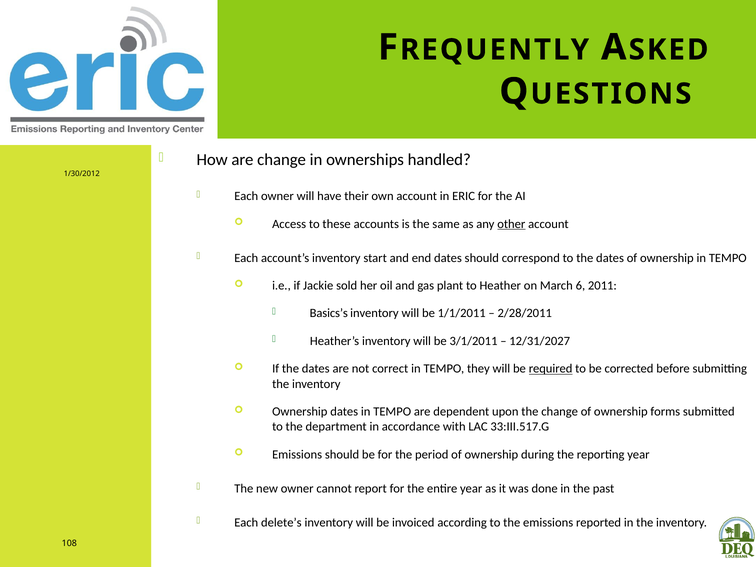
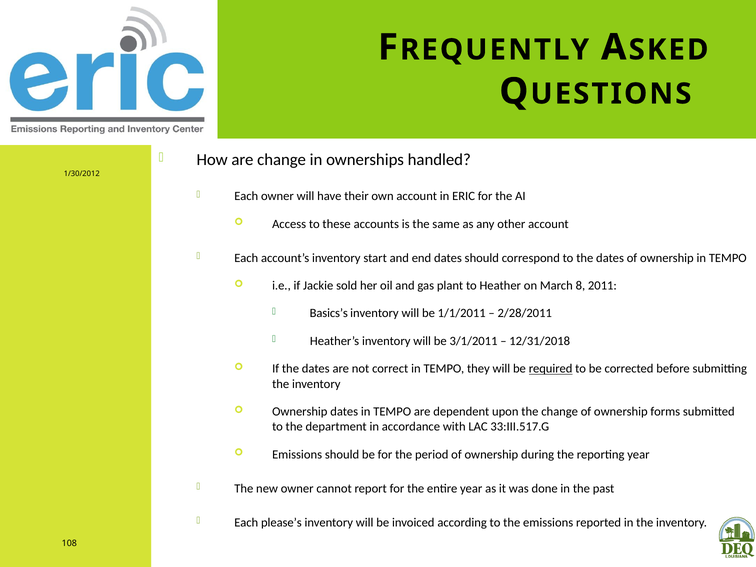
other underline: present -> none
6: 6 -> 8
12/31/2027: 12/31/2027 -> 12/31/2018
delete’s: delete’s -> please’s
